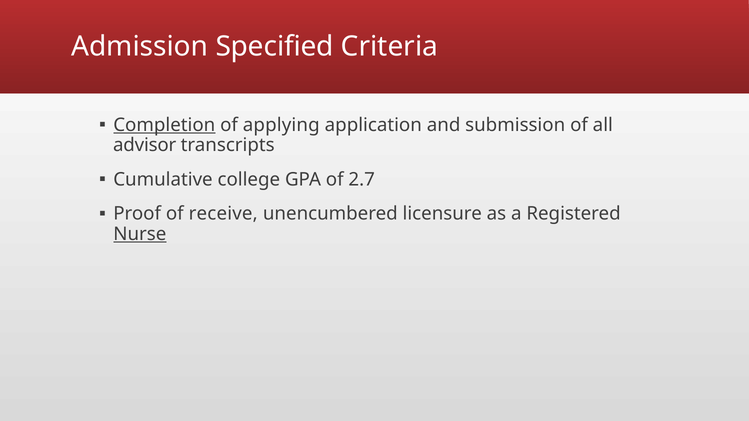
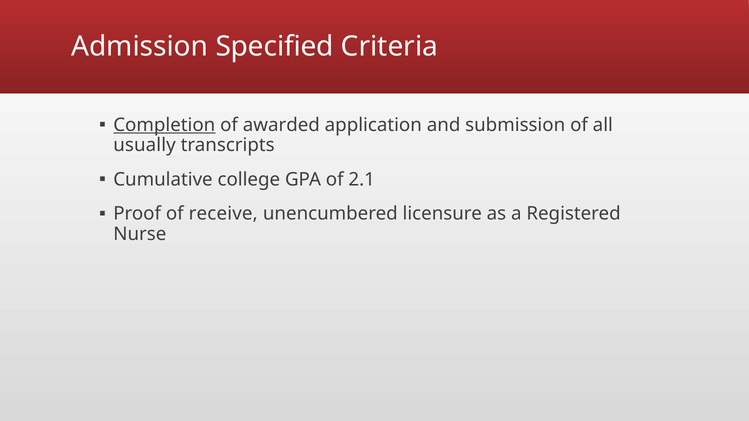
applying: applying -> awarded
advisor: advisor -> usually
2.7: 2.7 -> 2.1
Nurse underline: present -> none
